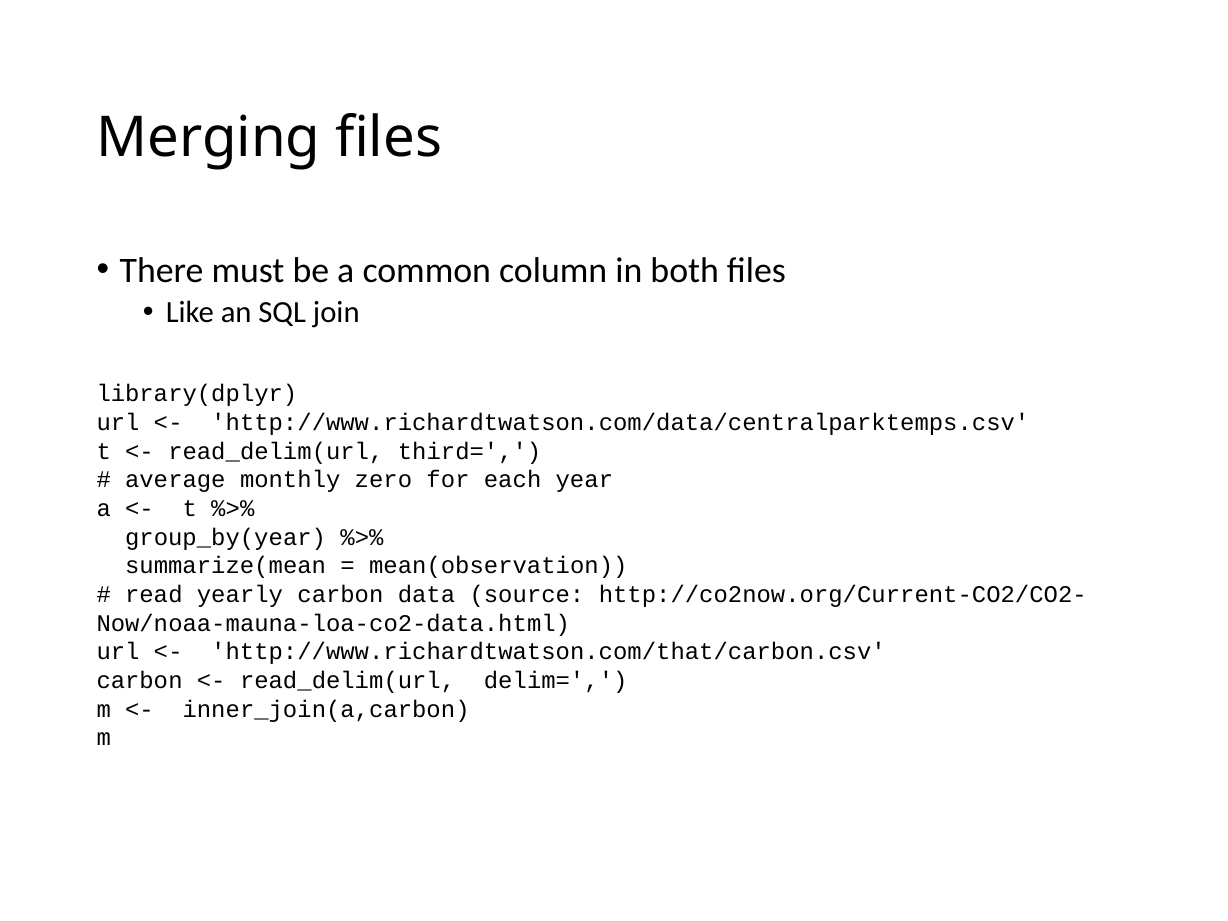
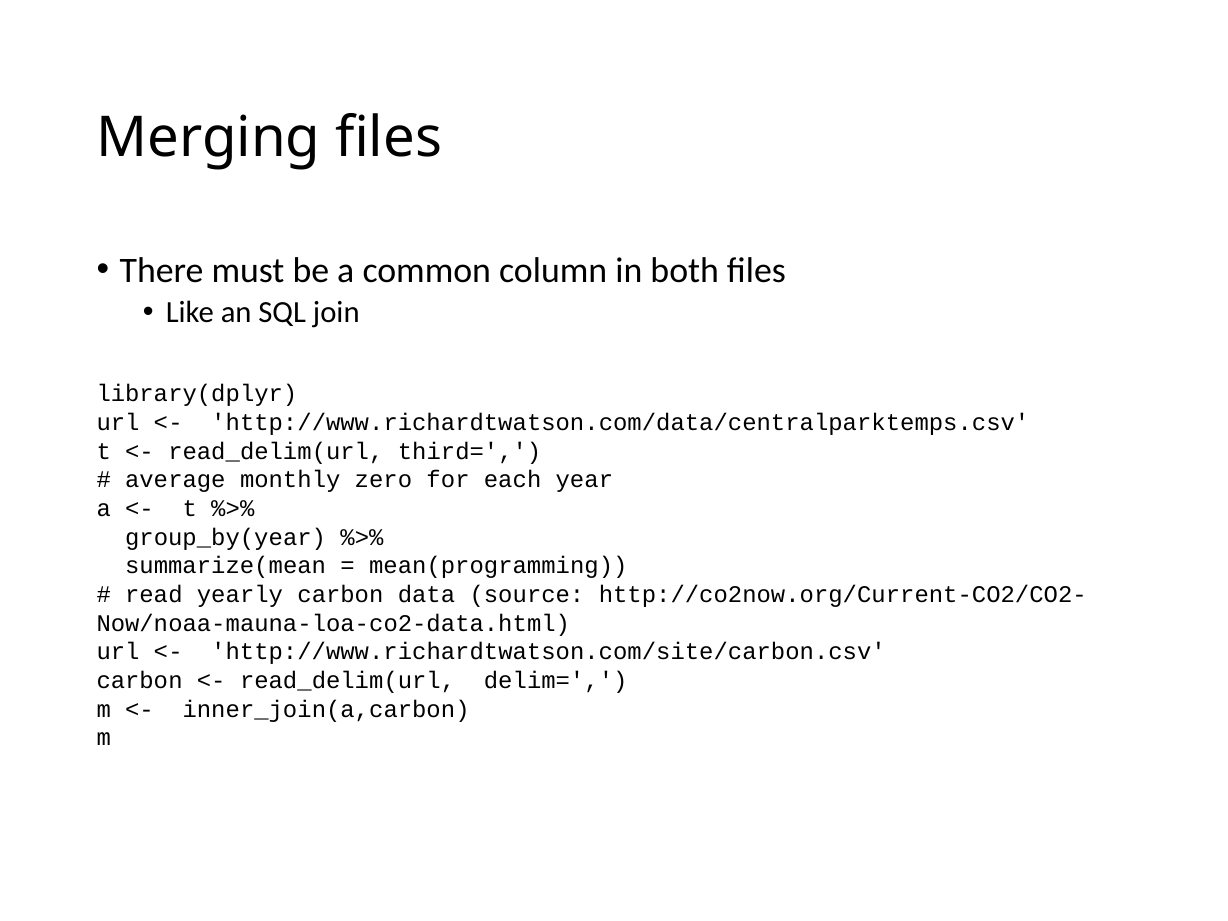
mean(observation: mean(observation -> mean(programming
http://www.richardtwatson.com/that/carbon.csv: http://www.richardtwatson.com/that/carbon.csv -> http://www.richardtwatson.com/site/carbon.csv
